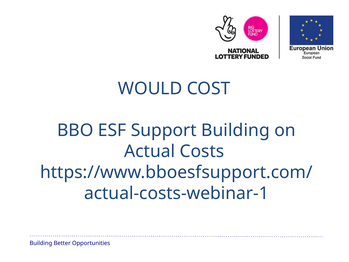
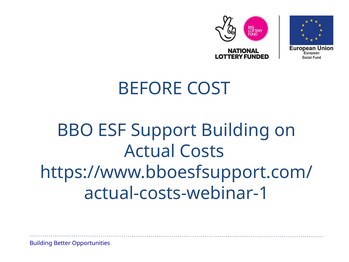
WOULD: WOULD -> BEFORE
